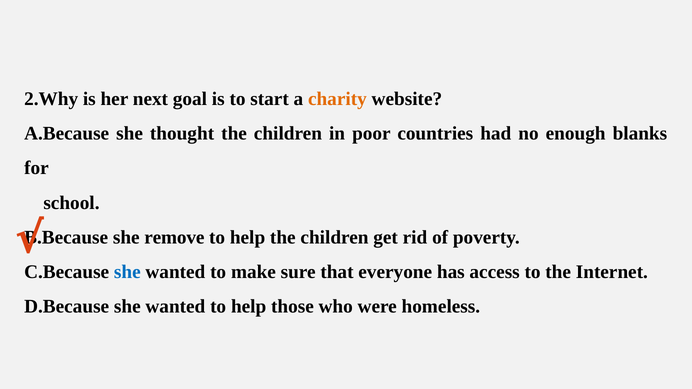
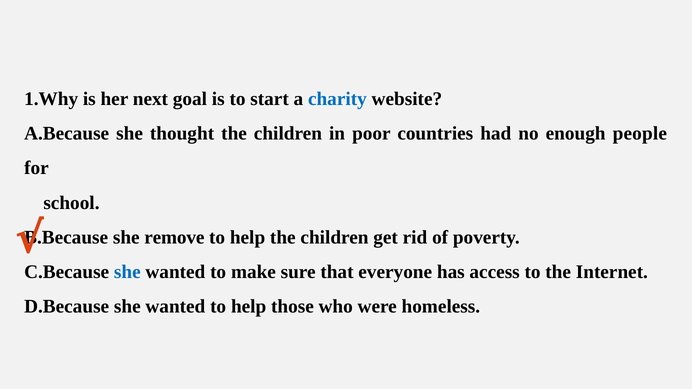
2.Why: 2.Why -> 1.Why
charity colour: orange -> blue
blanks: blanks -> people
